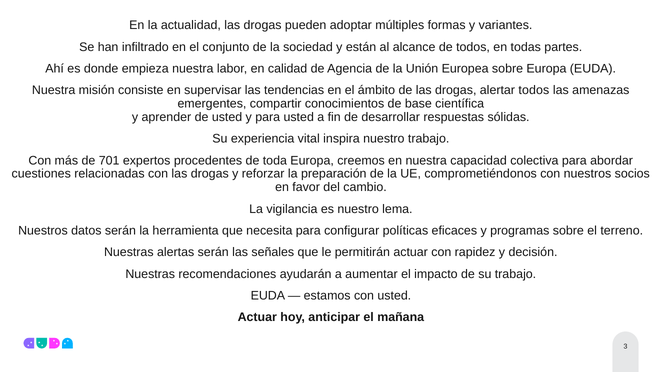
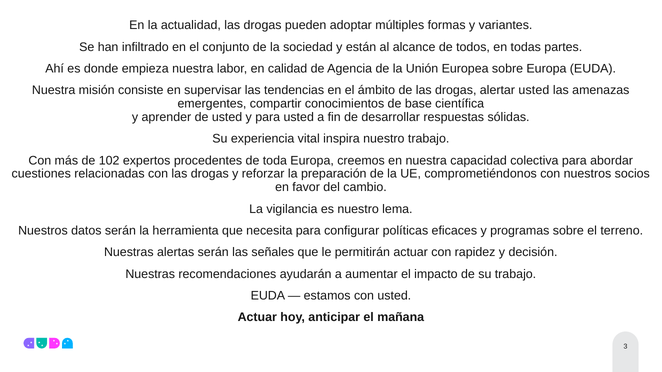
alertar todos: todos -> usted
701: 701 -> 102
